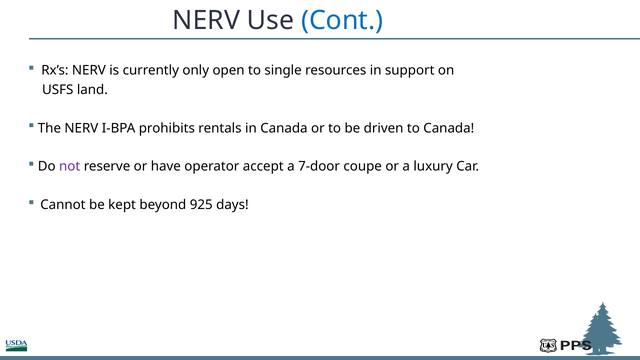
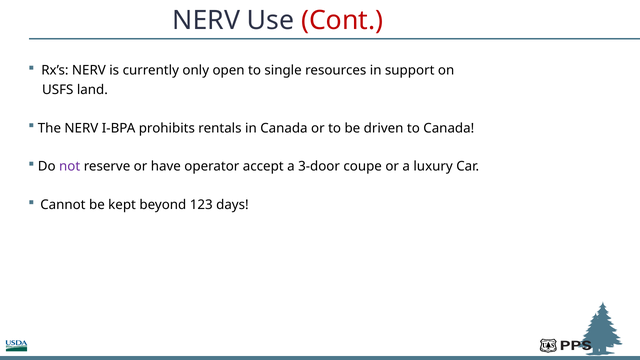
Cont colour: blue -> red
7-door: 7-door -> 3-door
925: 925 -> 123
